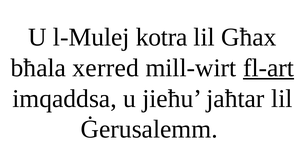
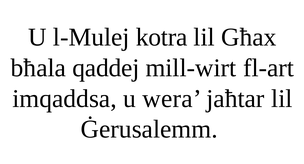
xerred: xerred -> qaddej
fl-art underline: present -> none
jieħu: jieħu -> wera
